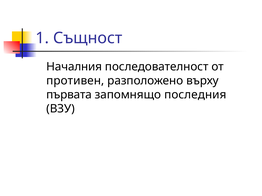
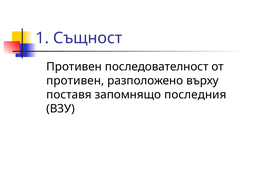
Началния at (74, 67): Началния -> Противен
първата: първата -> поставя
